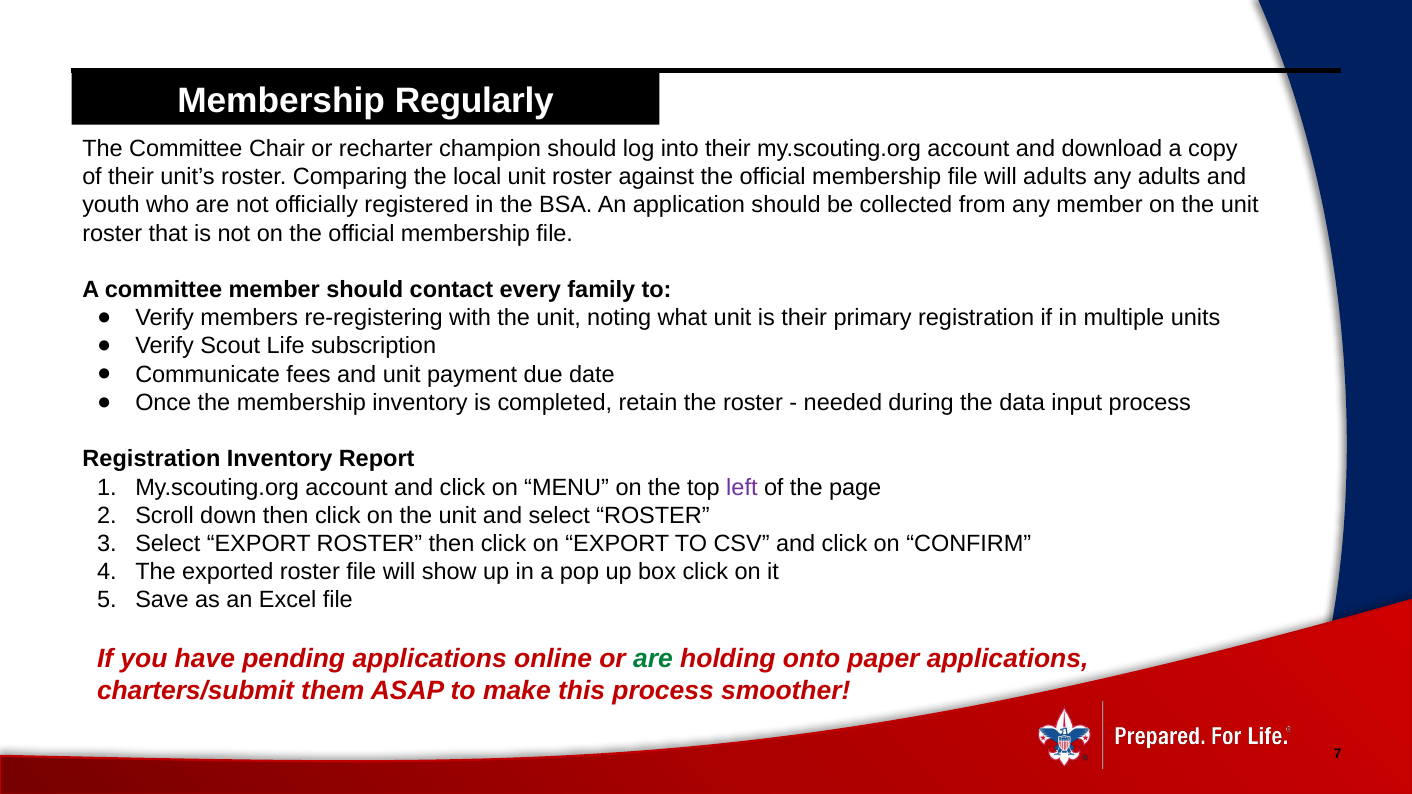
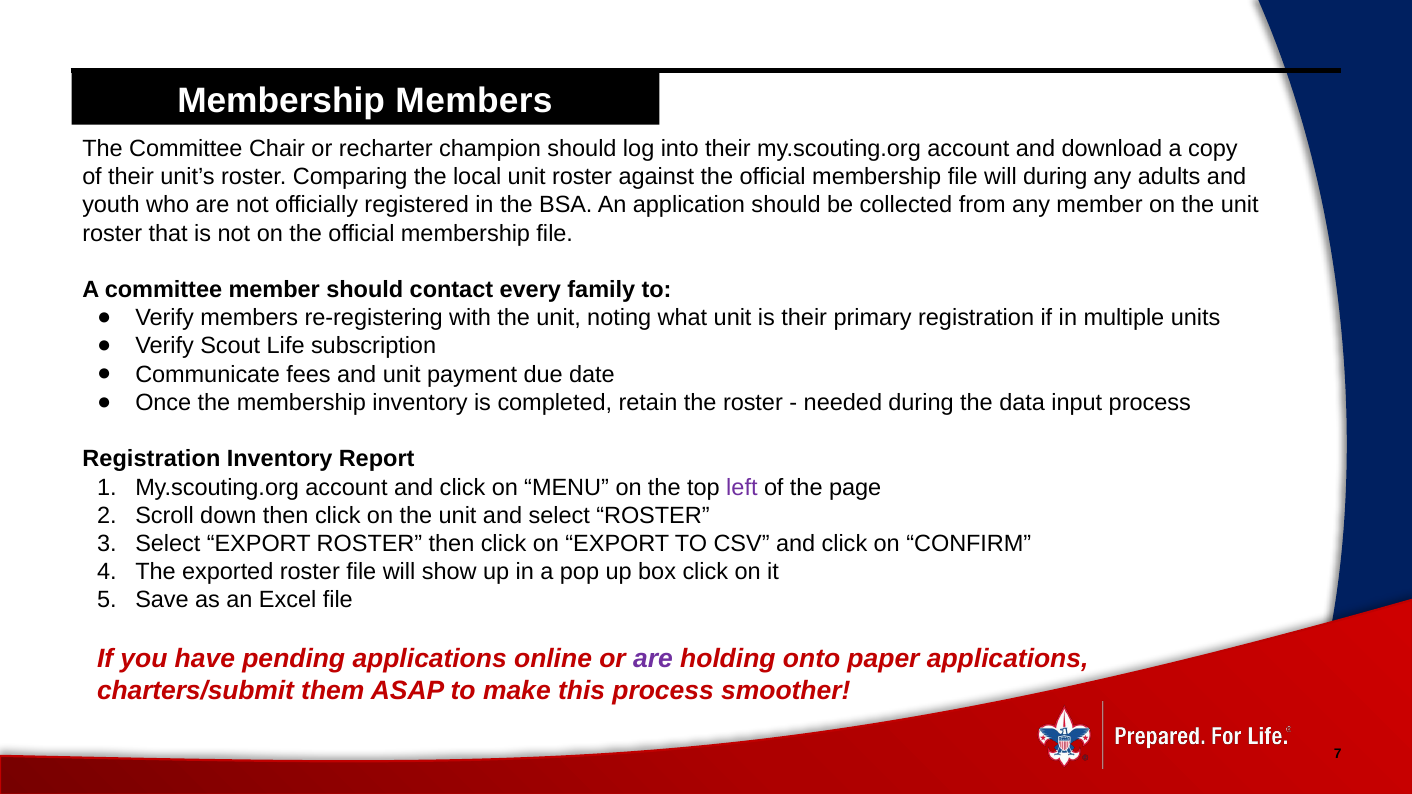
Membership Regularly: Regularly -> Members
will adults: adults -> during
are at (653, 659) colour: green -> purple
